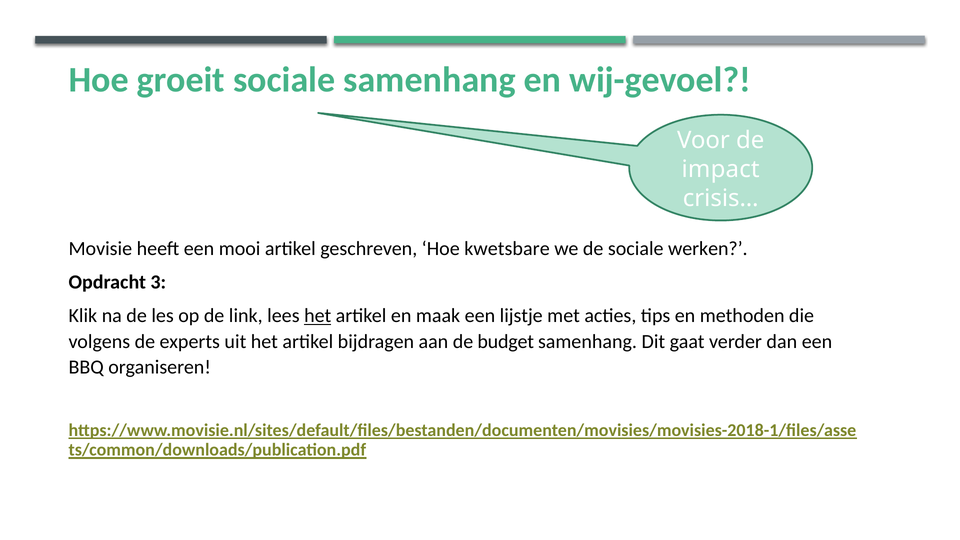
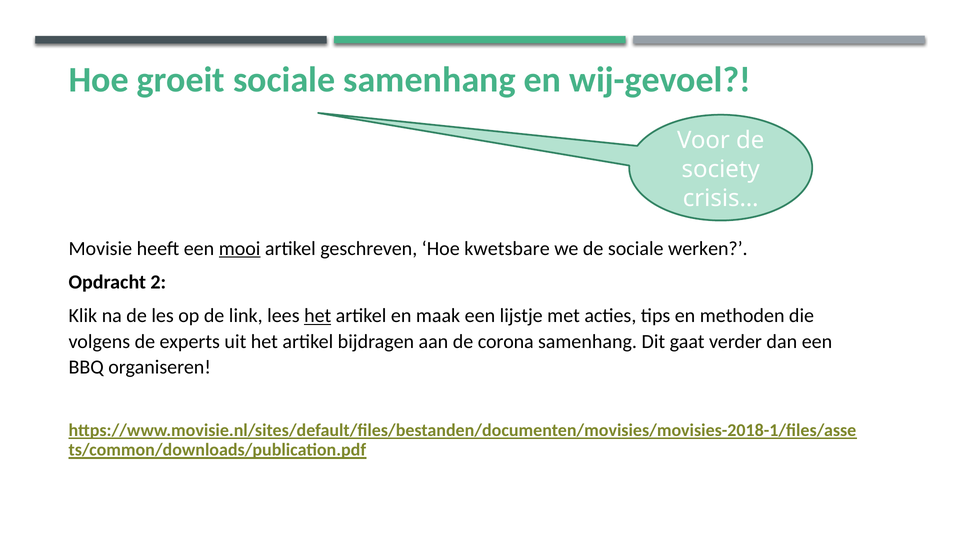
impact: impact -> society
mooi underline: none -> present
3: 3 -> 2
budget: budget -> corona
